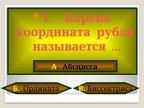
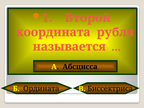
Корень: Корень -> Второй
